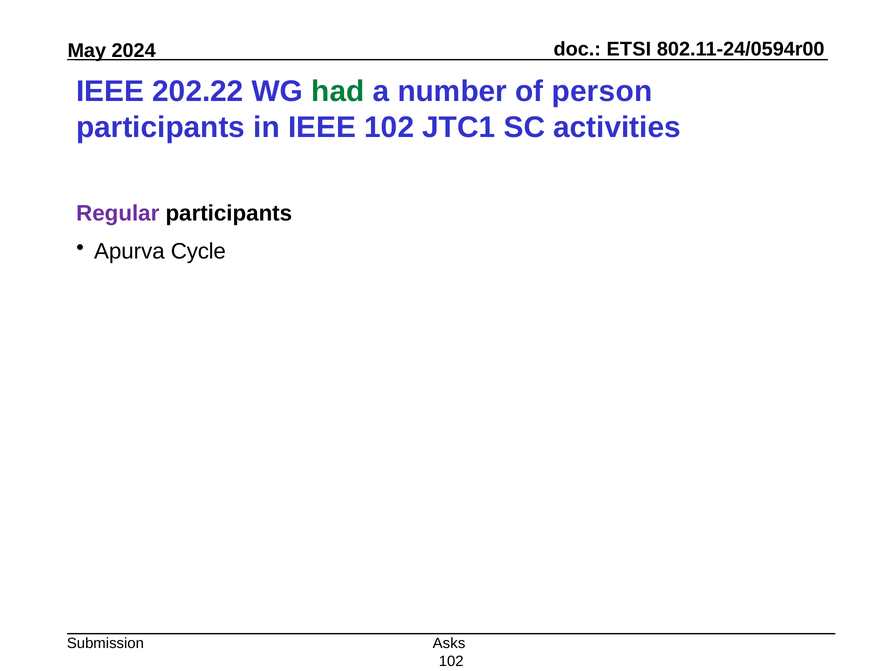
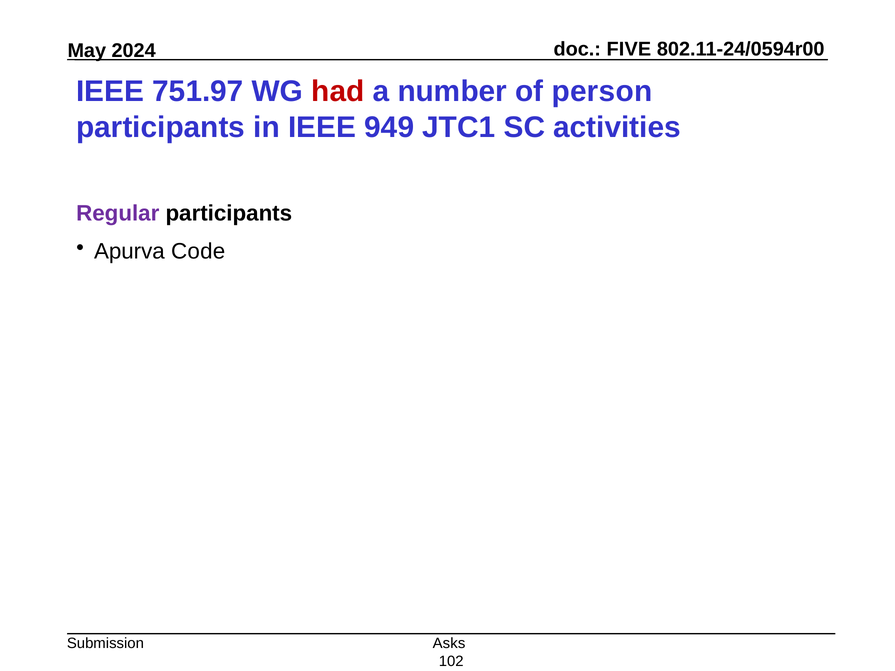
ETSI: ETSI -> FIVE
202.22: 202.22 -> 751.97
had colour: green -> red
IEEE 102: 102 -> 949
Cycle: Cycle -> Code
